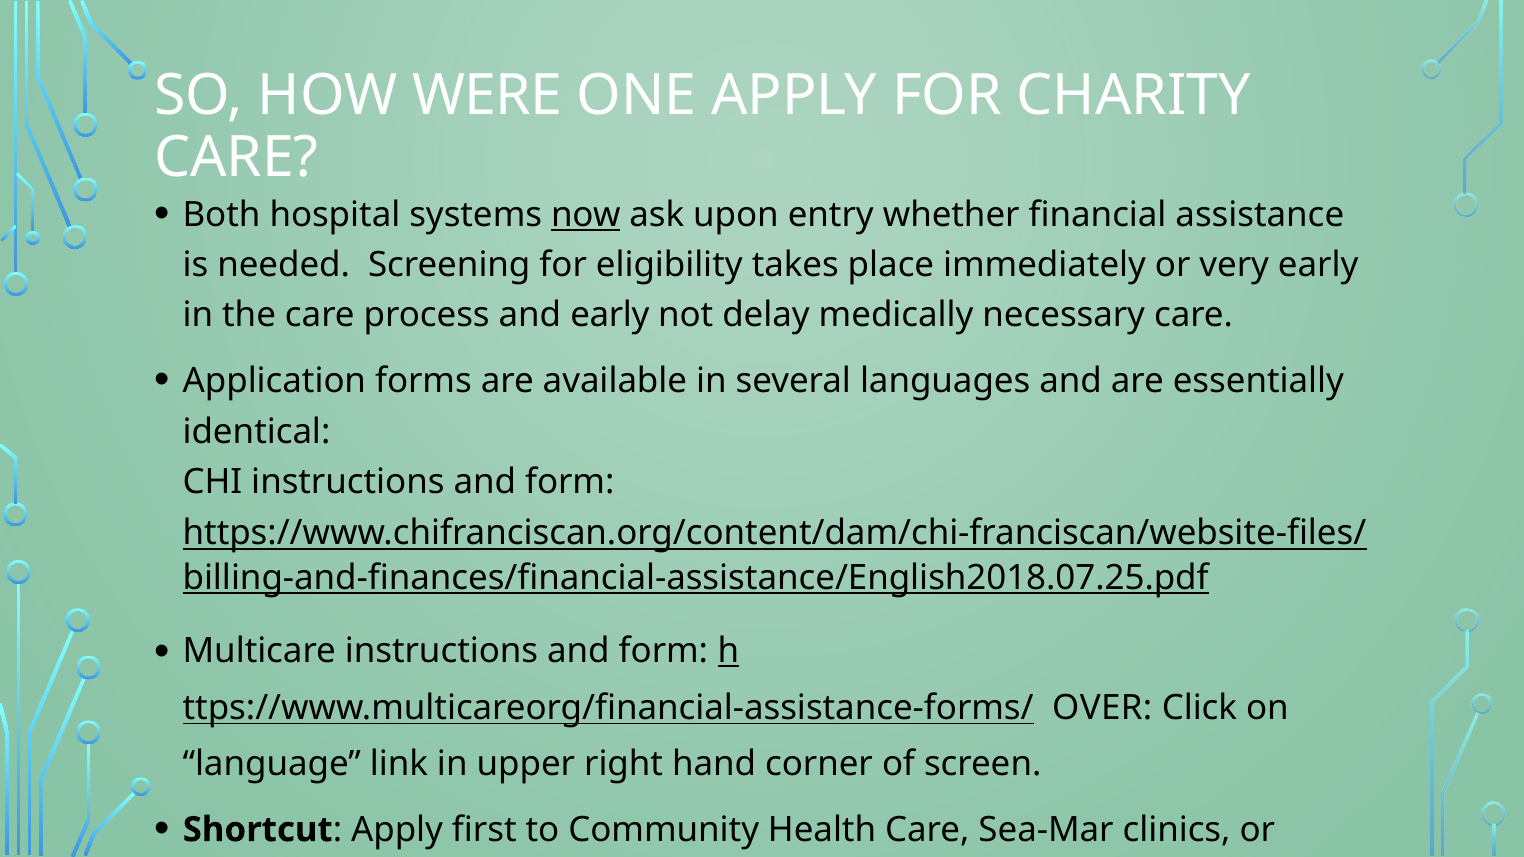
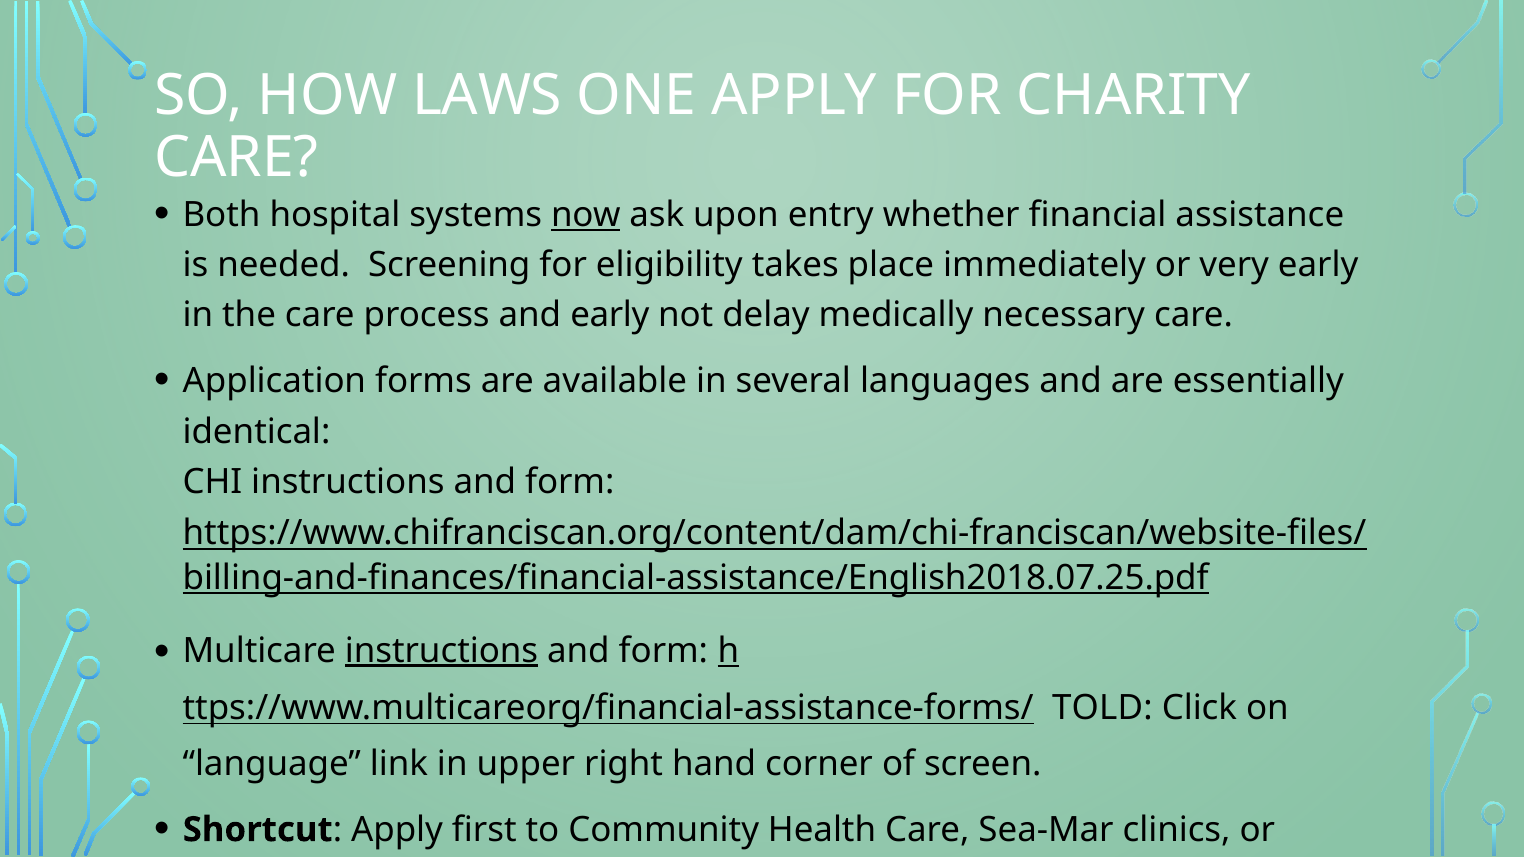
WERE: WERE -> LAWS
instructions at (441, 651) underline: none -> present
OVER: OVER -> TOLD
